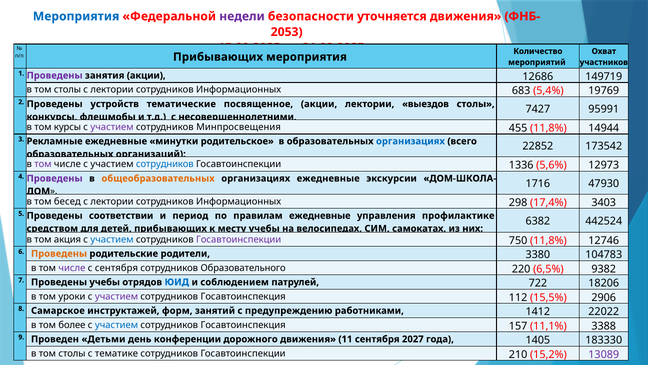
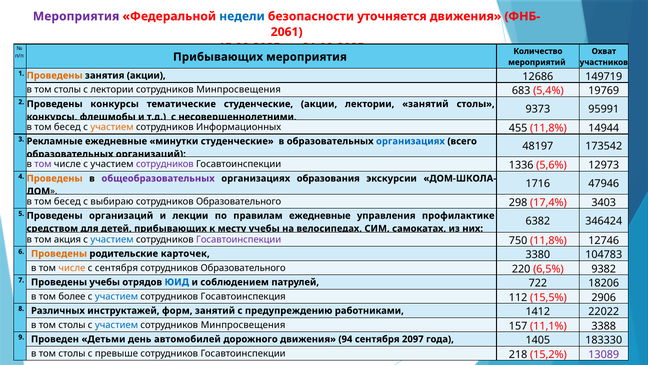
Мероприятия at (76, 16) colour: blue -> purple
недели colour: purple -> blue
2053: 2053 -> 2061
Проведены at (55, 75) colour: purple -> orange
Информационных at (239, 90): Информационных -> Минпросвещения
Проведены устройств: устройств -> конкурсы
тематические посвященное: посвященное -> студенческие
лектории выездов: выездов -> занятий
7427: 7427 -> 9373
курсы at (67, 127): курсы -> бесед
участием at (112, 127) colour: purple -> orange
Минпросвещения: Минпросвещения -> Информационных
минутки родительское: родительское -> студенческие
22852: 22852 -> 48197
сотрудников at (165, 164) colour: blue -> purple
Проведены at (55, 178) colour: purple -> orange
общеобразовательных colour: orange -> purple
организациях ежедневные: ежедневные -> образования
47930: 47930 -> 47946
лектории at (112, 201): лектории -> выбираю
Информационных at (239, 201): Информационных -> Образовательного
Проведены соответствии: соответствии -> организаций
период: период -> лекции
442524: 442524 -> 346424
родители: родители -> карточек
числе at (72, 268) colour: purple -> orange
уроки: уроки -> более
участием at (116, 296) colour: purple -> blue
Самарское: Самарское -> Различных
более at (72, 324): более -> столы
Госавтоинспекция at (243, 324): Госавтоинспекция -> Минпросвещения
конференции: конференции -> автомобилей
11: 11 -> 94
2027: 2027 -> 2097
тематике: тематике -> превыше
210: 210 -> 218
